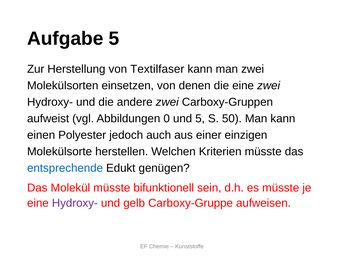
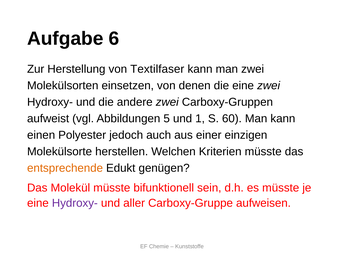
Aufgabe 5: 5 -> 6
0: 0 -> 5
und 5: 5 -> 1
50: 50 -> 60
entsprechende colour: blue -> orange
gelb: gelb -> aller
